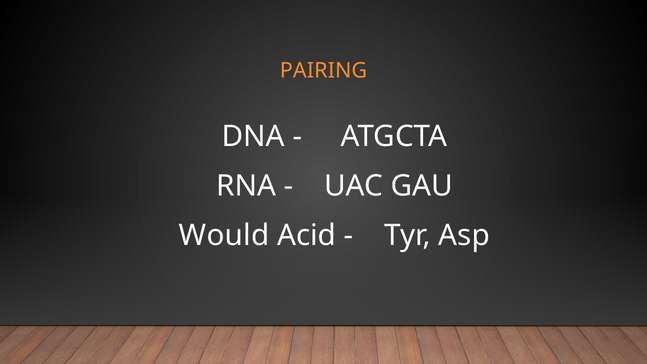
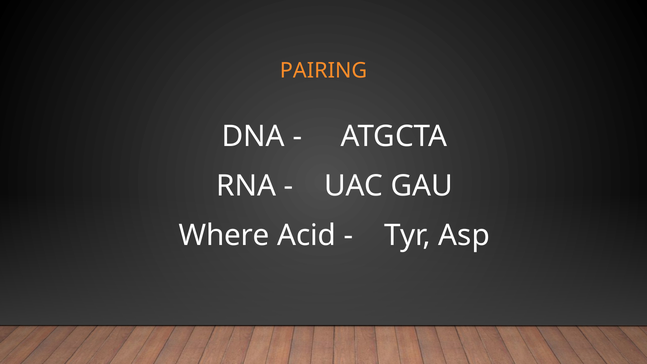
Would: Would -> Where
